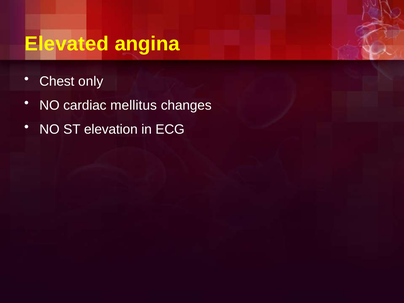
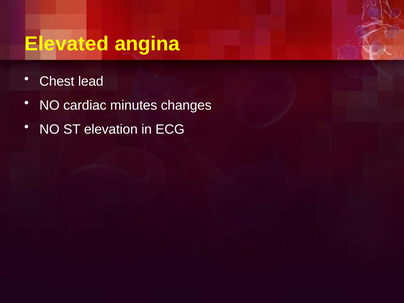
only: only -> lead
mellitus: mellitus -> minutes
